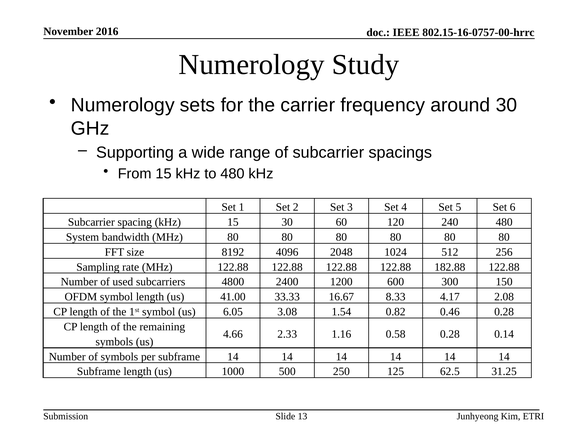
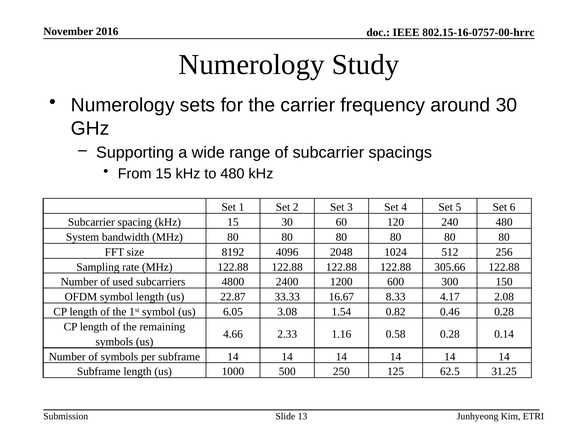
182.88: 182.88 -> 305.66
41.00: 41.00 -> 22.87
